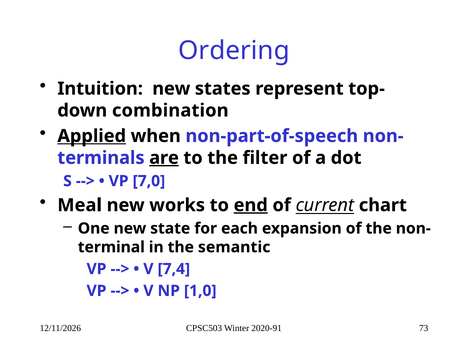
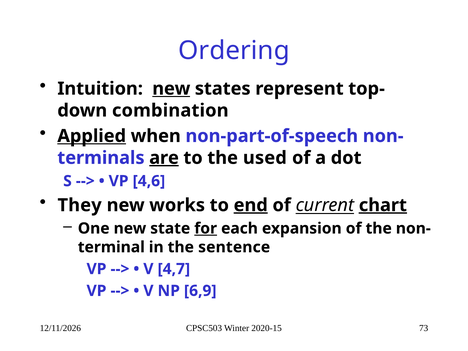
new at (171, 89) underline: none -> present
filter: filter -> used
7,0: 7,0 -> 4,6
Meal: Meal -> They
chart underline: none -> present
for underline: none -> present
semantic: semantic -> sentence
7,4: 7,4 -> 4,7
1,0: 1,0 -> 6,9
2020-91: 2020-91 -> 2020-15
